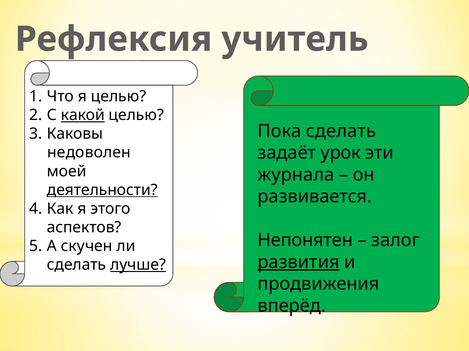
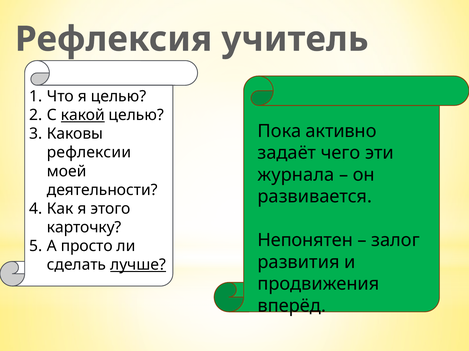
Пока сделать: сделать -> активно
урок: урок -> чего
недоволен: недоволен -> рефлексии
деятельности underline: present -> none
аспектов: аспектов -> карточку
скучен: скучен -> просто
развития underline: present -> none
